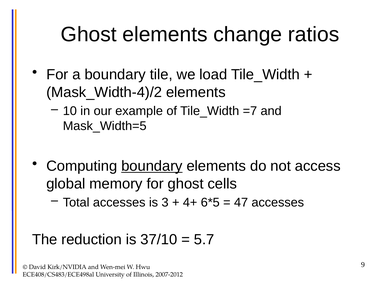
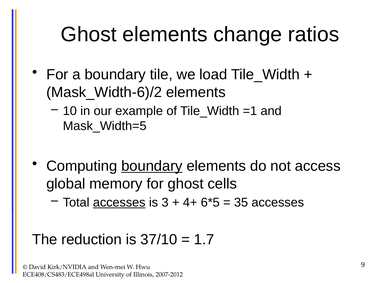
Mask_Width-4)/2: Mask_Width-4)/2 -> Mask_Width-6)/2
=7: =7 -> =1
accesses at (119, 203) underline: none -> present
47: 47 -> 35
5.7: 5.7 -> 1.7
